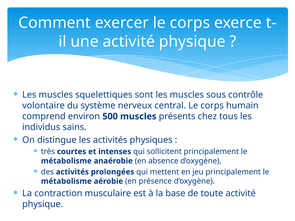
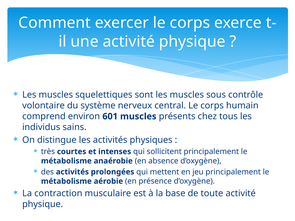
500: 500 -> 601
